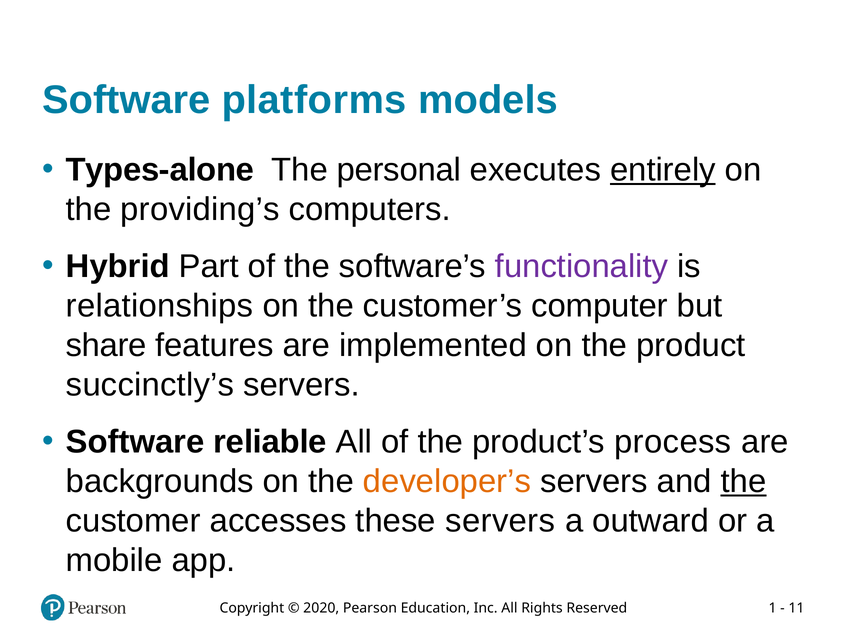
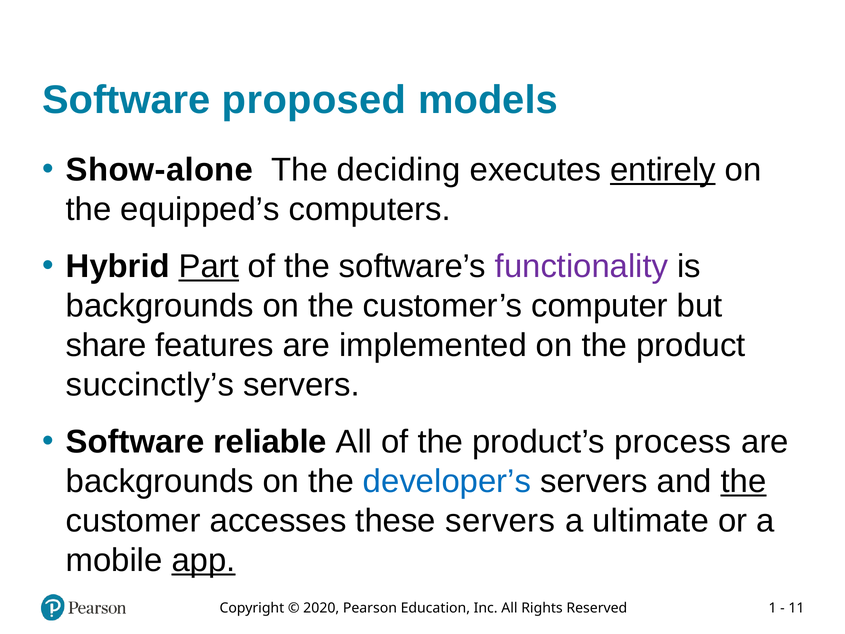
platforms: platforms -> proposed
Types-alone: Types-alone -> Show-alone
personal: personal -> deciding
providing’s: providing’s -> equipped’s
Part underline: none -> present
relationships at (160, 306): relationships -> backgrounds
developer’s colour: orange -> blue
outward: outward -> ultimate
app underline: none -> present
